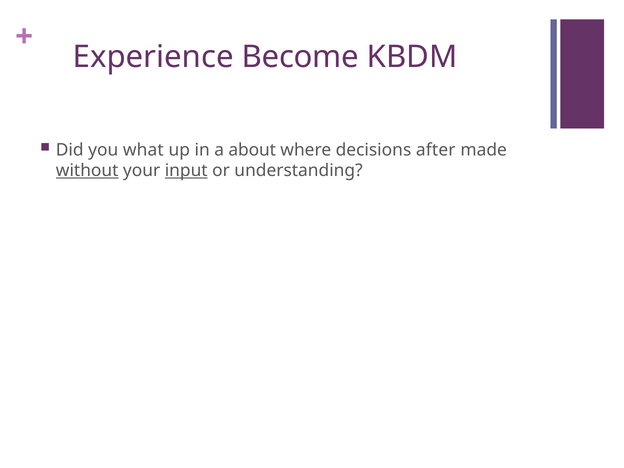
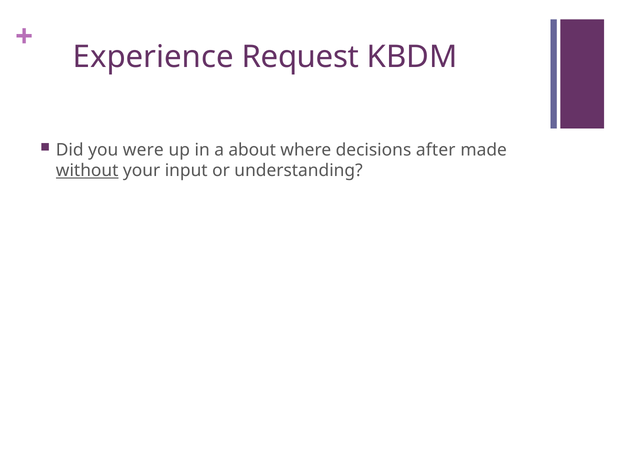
Become: Become -> Request
what: what -> were
input underline: present -> none
